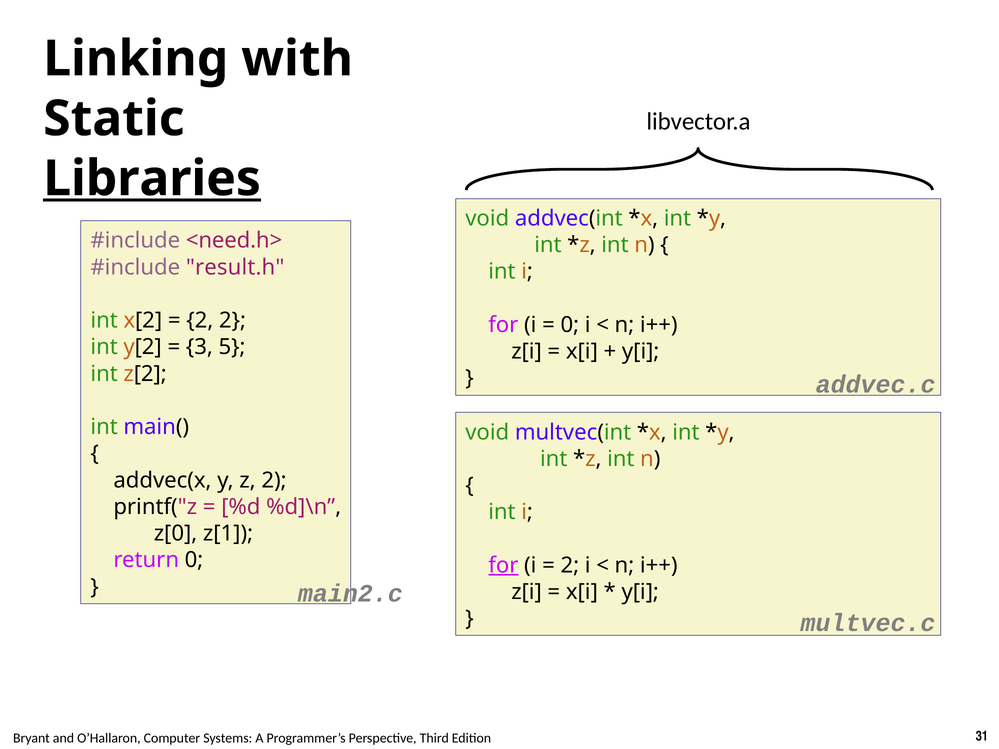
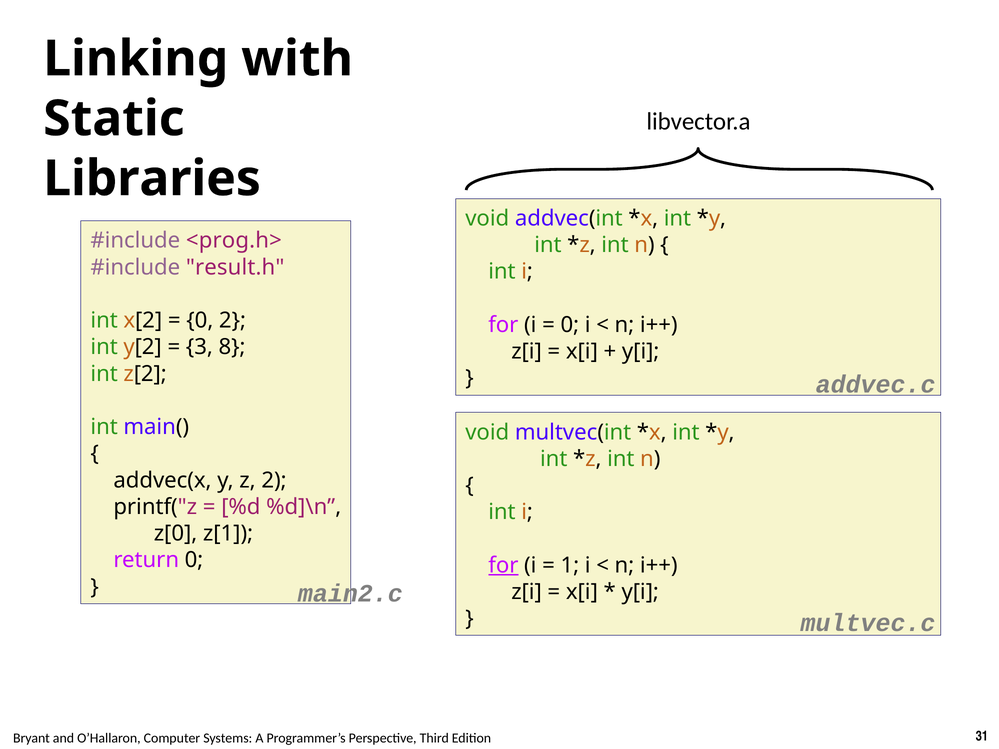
Libraries underline: present -> none
<need.h>: <need.h> -> <prog.h>
2 at (200, 321): 2 -> 0
5: 5 -> 8
2 at (570, 565): 2 -> 1
